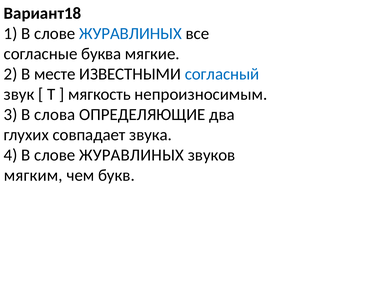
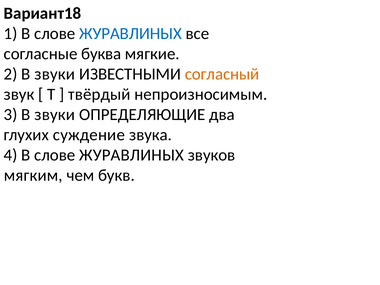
2 В месте: месте -> звуки
согласный colour: blue -> orange
мягкость: мягкость -> твёрдый
3 В слова: слова -> звуки
совпадает: совпадает -> суждение
